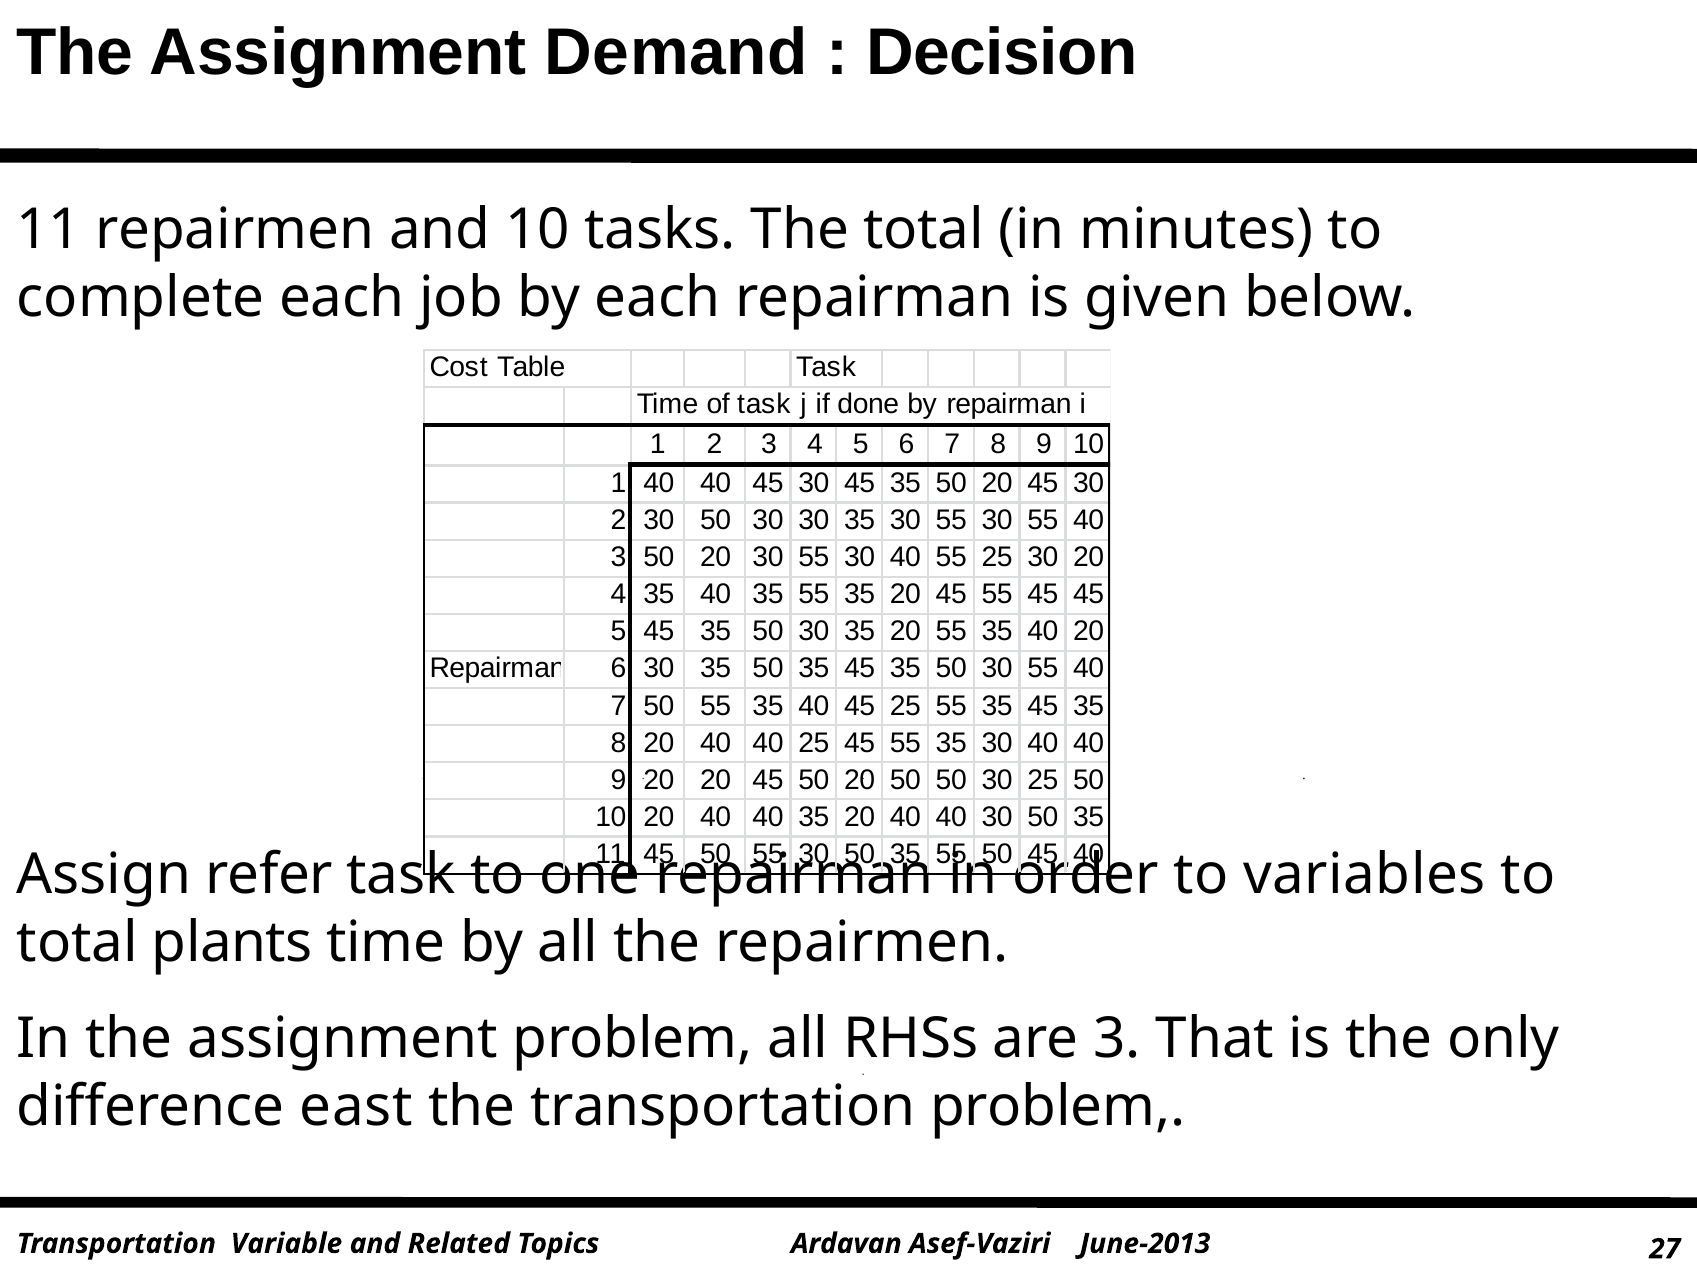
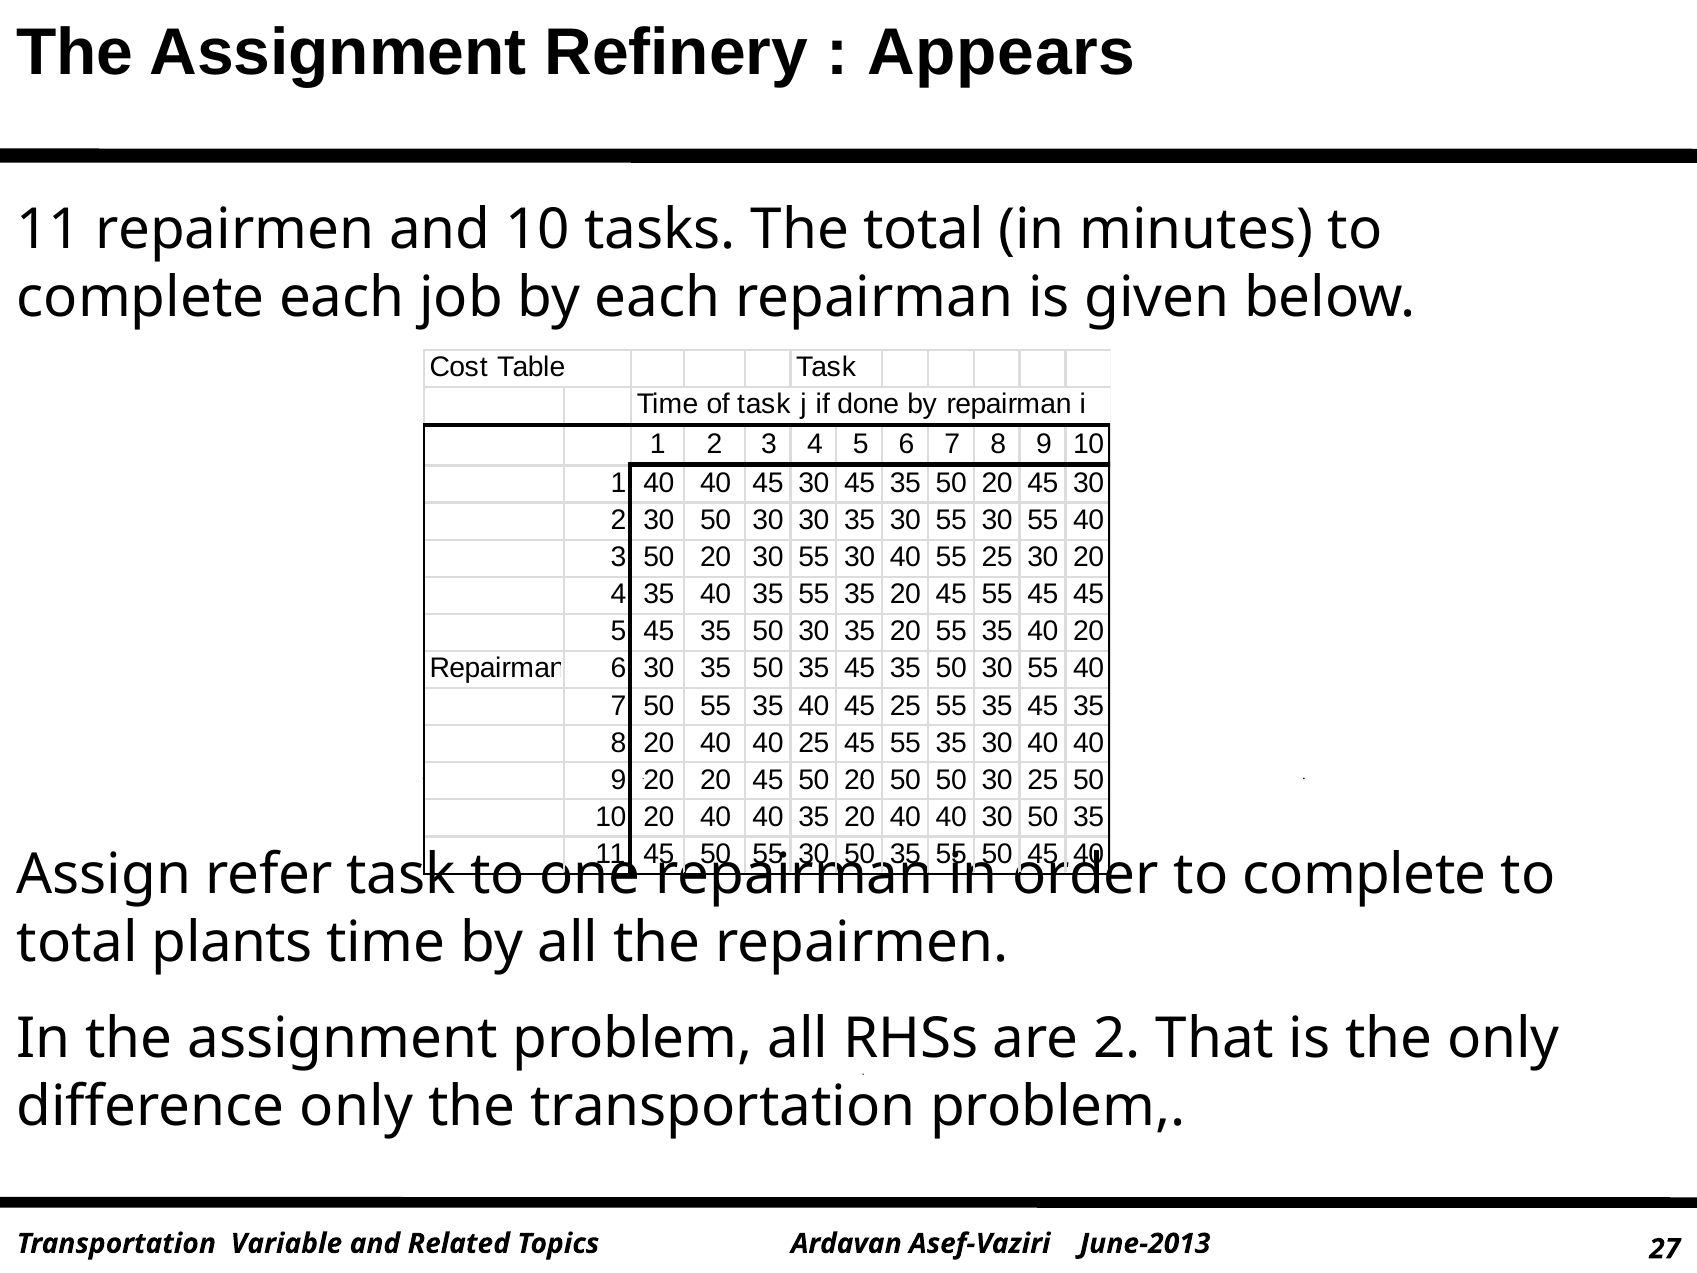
Demand: Demand -> Refinery
Decision: Decision -> Appears
variables at (1364, 875): variables -> complete
are 3: 3 -> 2
difference east: east -> only
